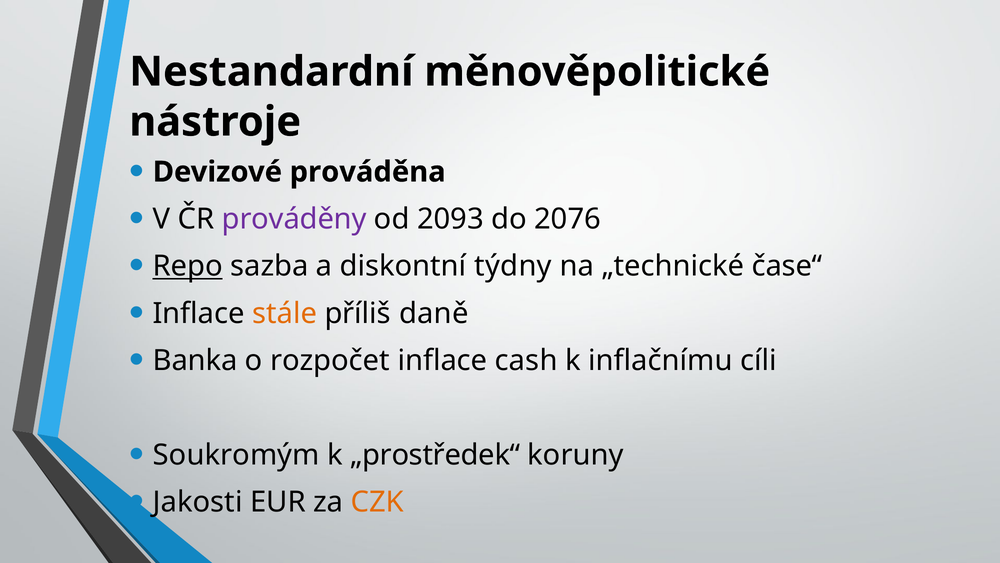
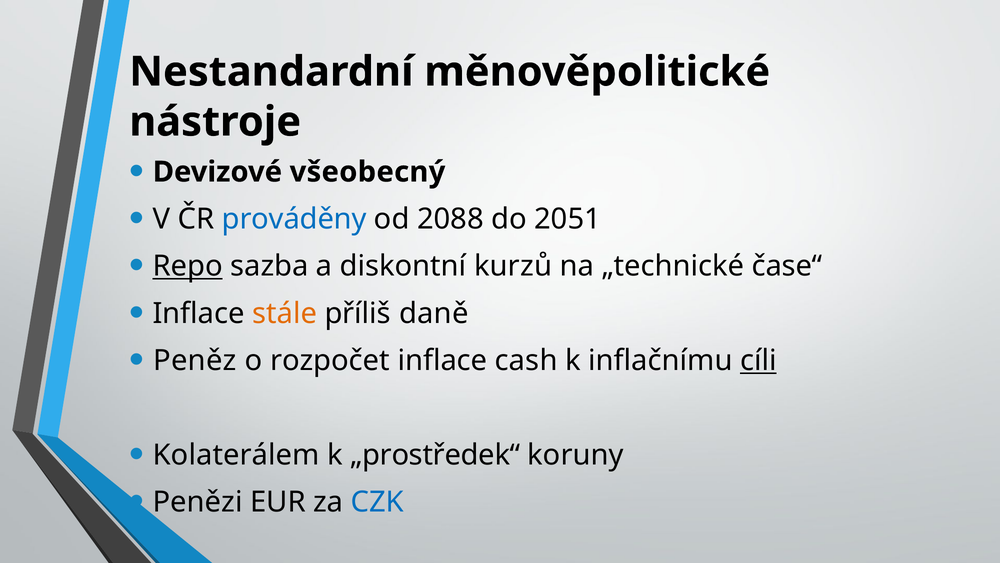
prováděna: prováděna -> všeobecný
prováděny colour: purple -> blue
2093: 2093 -> 2088
2076: 2076 -> 2051
týdny: týdny -> kurzů
Banka: Banka -> Peněz
cíli underline: none -> present
Soukromým: Soukromým -> Kolaterálem
Jakosti: Jakosti -> Penězi
CZK colour: orange -> blue
